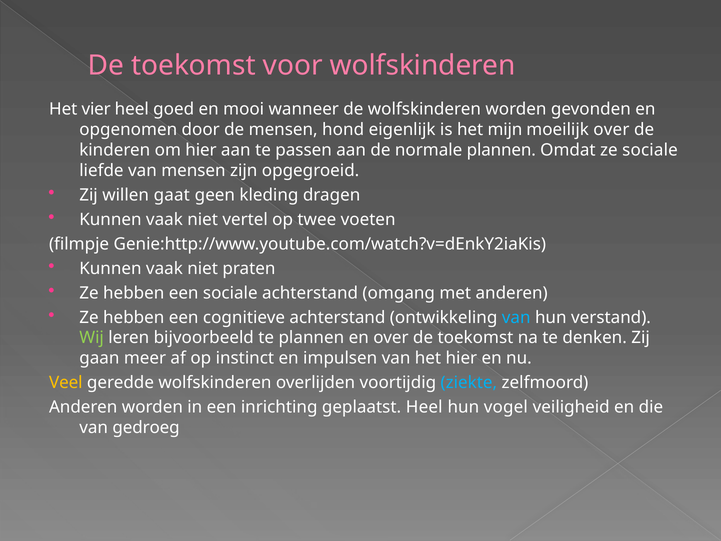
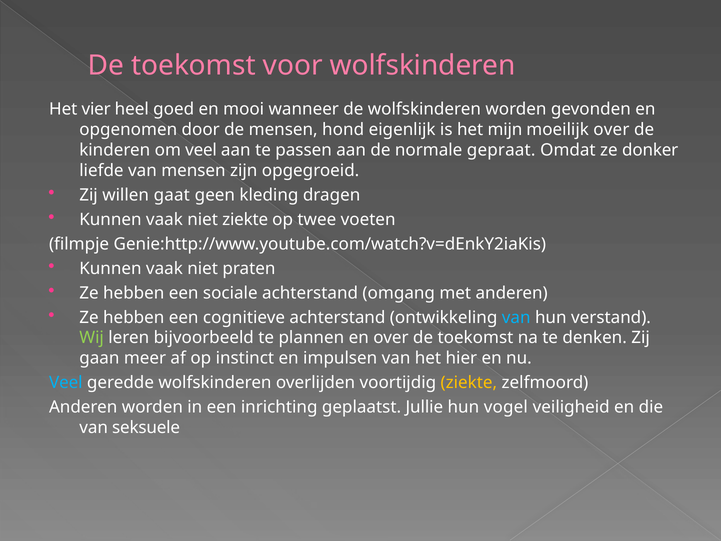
om hier: hier -> veel
normale plannen: plannen -> gepraat
ze sociale: sociale -> donker
niet vertel: vertel -> ziekte
Veel at (66, 383) colour: yellow -> light blue
ziekte at (469, 383) colour: light blue -> yellow
geplaatst Heel: Heel -> Jullie
gedroeg: gedroeg -> seksuele
